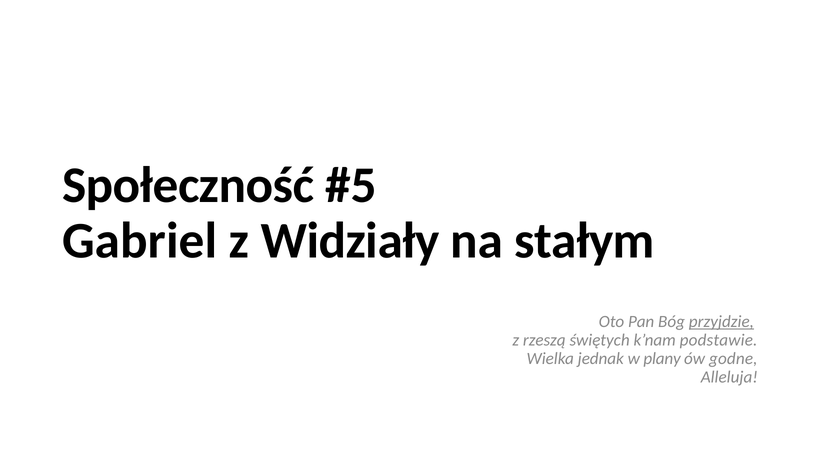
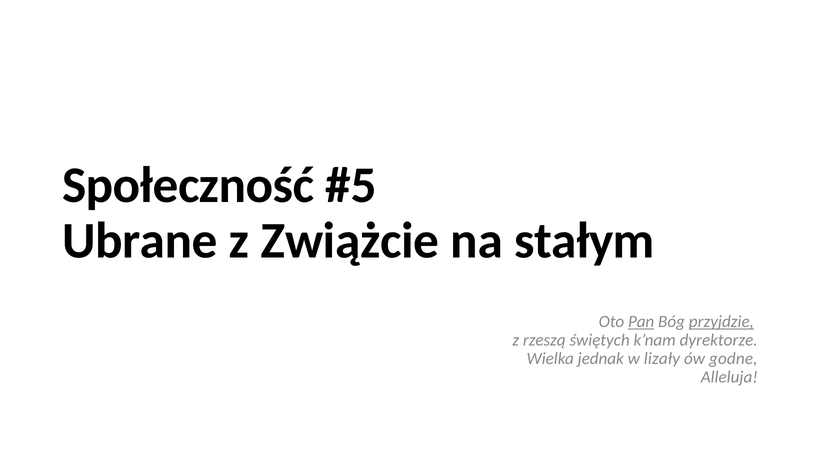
Gabriel: Gabriel -> Ubrane
Widziały: Widziały -> Zwiążcie
Pan underline: none -> present
podstawie: podstawie -> dyrektorze
plany: plany -> lizały
